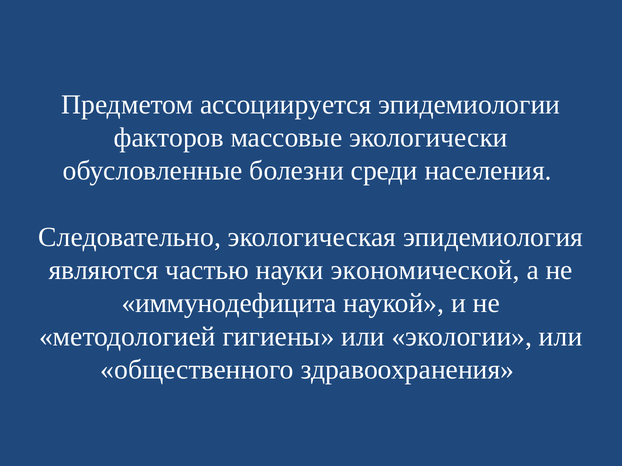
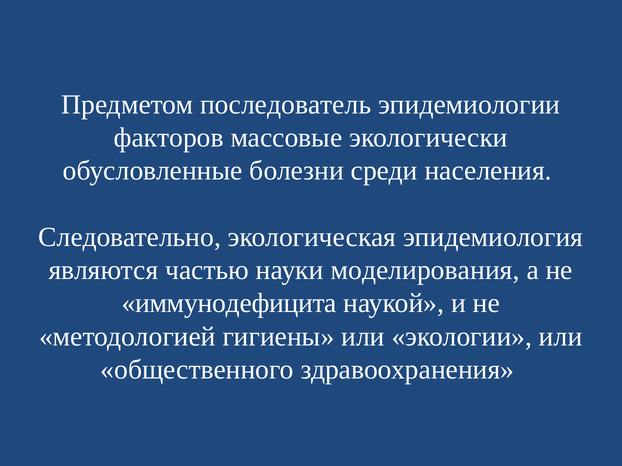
ассоциируется: ассоциируется -> последователь
экономической: экономической -> моделирования
